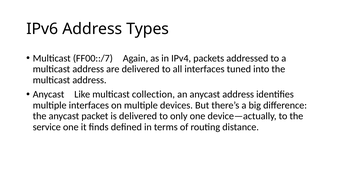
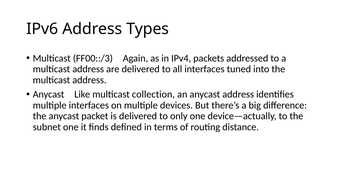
FF00::/7: FF00::/7 -> FF00::/3
service: service -> subnet
